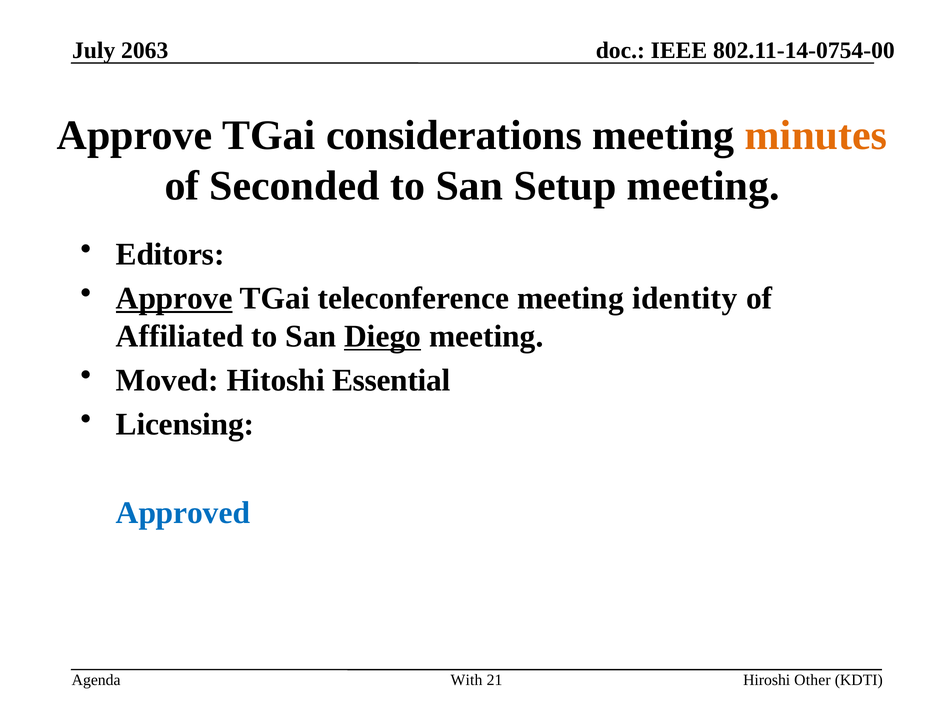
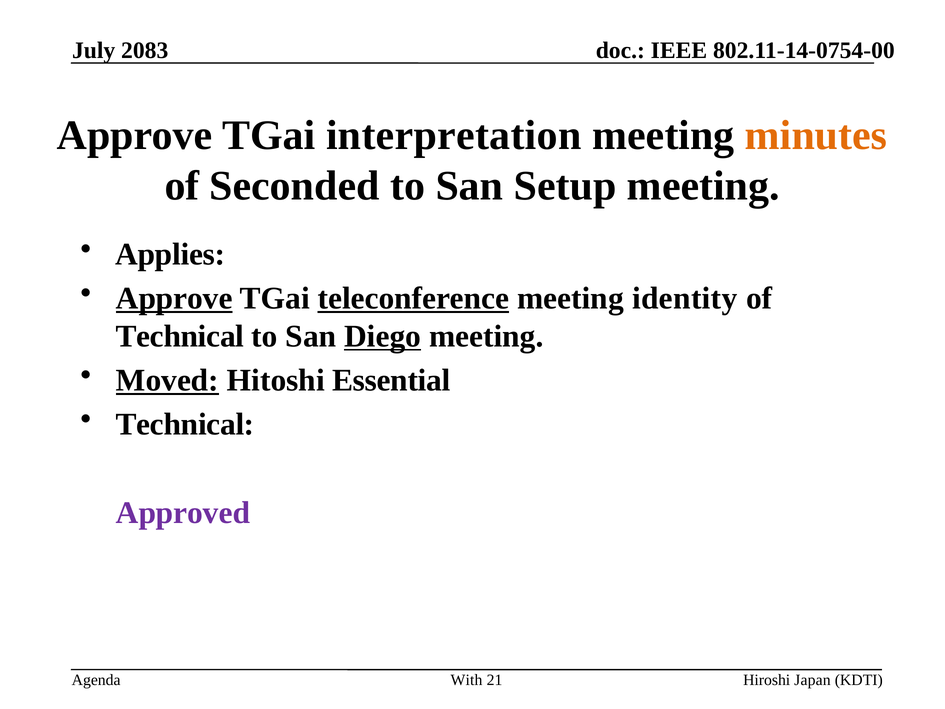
2063: 2063 -> 2083
considerations: considerations -> interpretation
Editors: Editors -> Applies
teleconference underline: none -> present
Affiliated at (180, 336): Affiliated -> Technical
Moved underline: none -> present
Licensing at (185, 424): Licensing -> Technical
Approved colour: blue -> purple
Other: Other -> Japan
